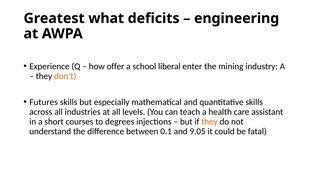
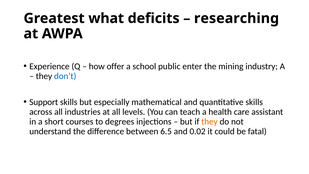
engineering: engineering -> researching
liberal: liberal -> public
don’t colour: orange -> blue
Futures: Futures -> Support
0.1: 0.1 -> 6.5
9.05: 9.05 -> 0.02
